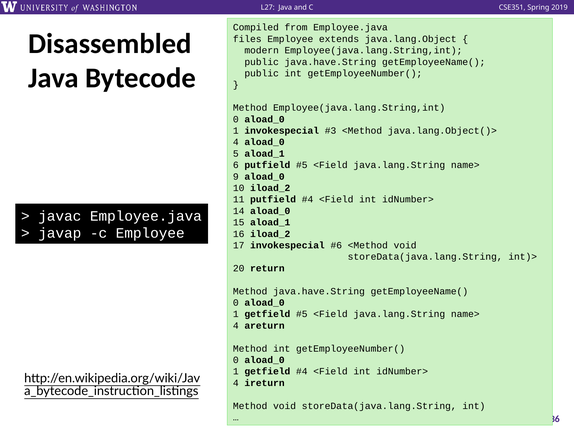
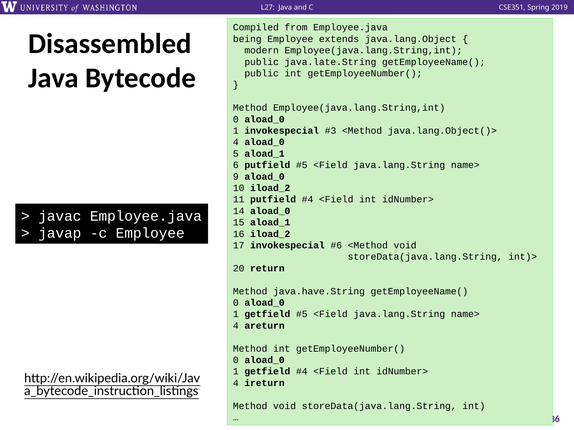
files: files -> being
public java.have.String: java.have.String -> java.late.String
